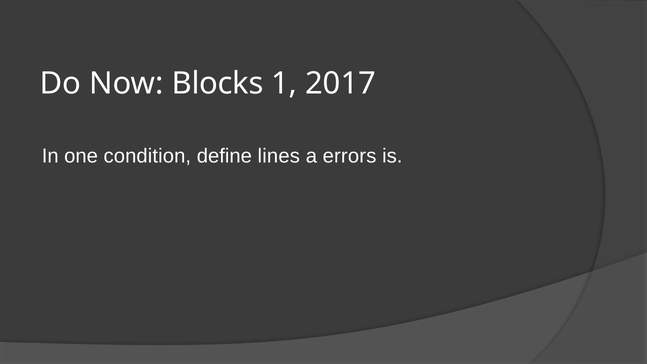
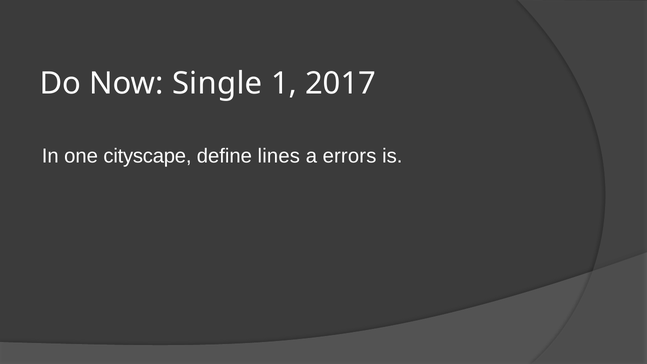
Blocks: Blocks -> Single
condition: condition -> cityscape
